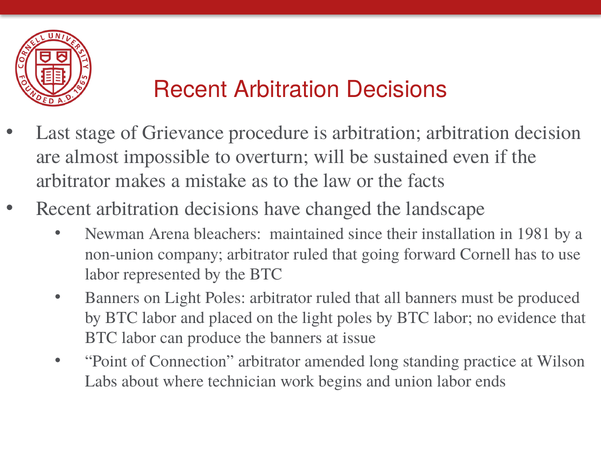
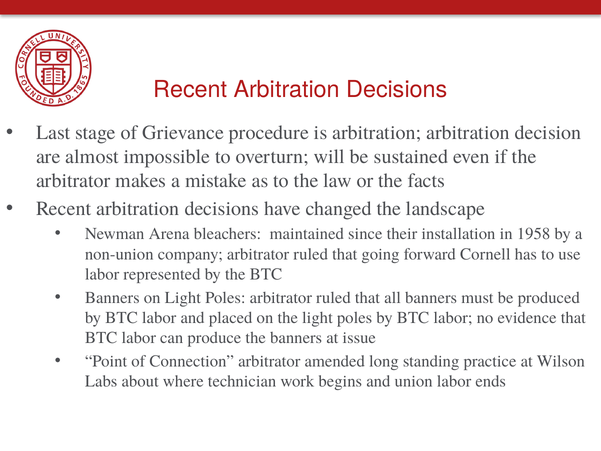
1981: 1981 -> 1958
